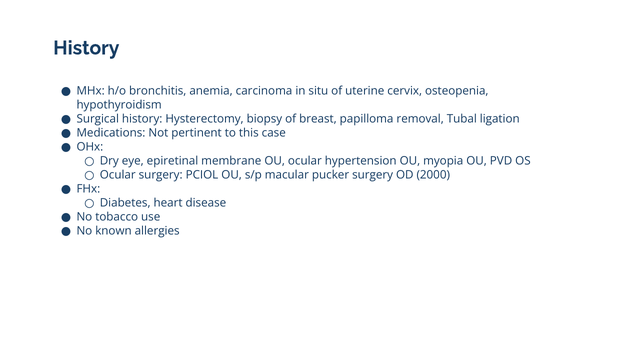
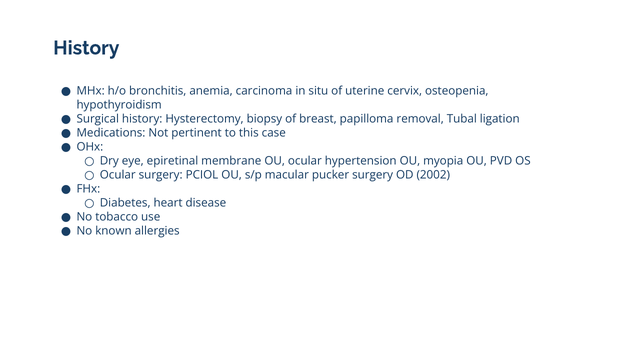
2000: 2000 -> 2002
